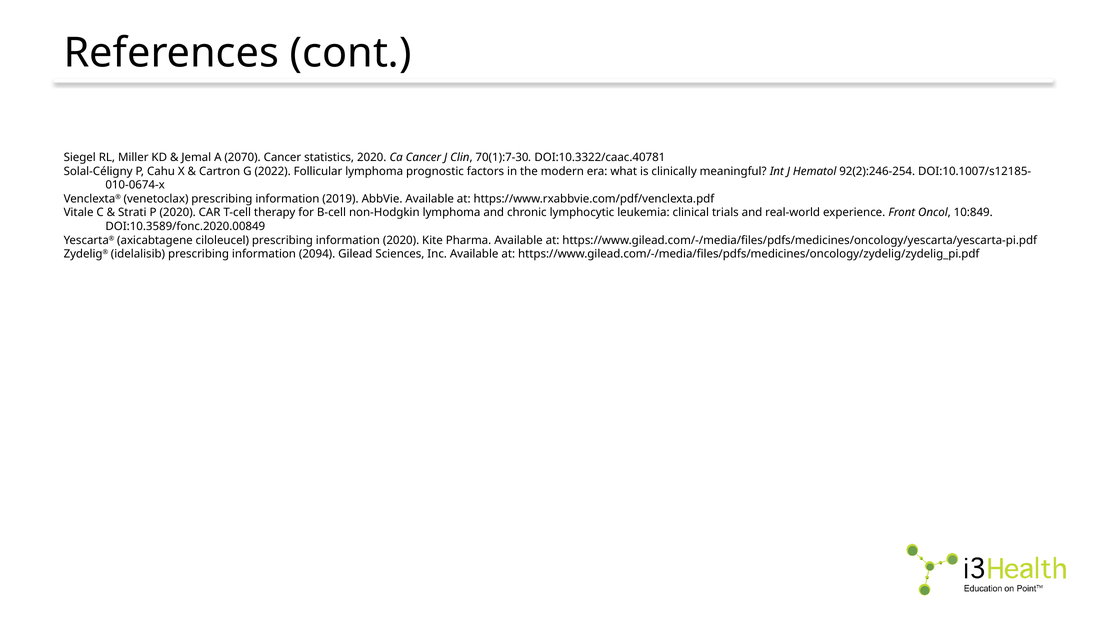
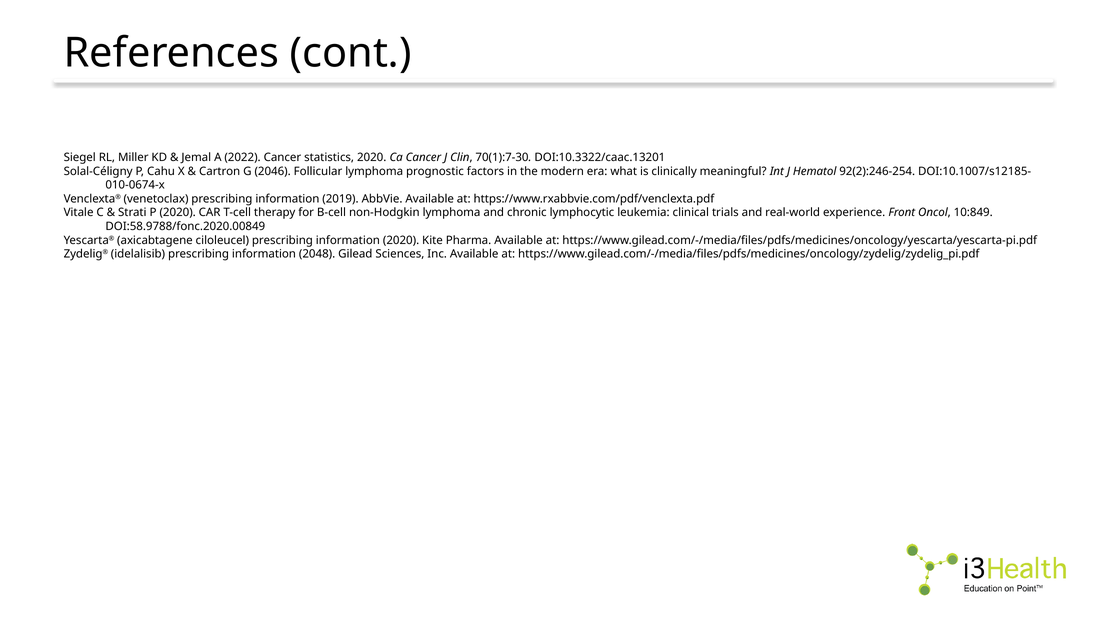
2070: 2070 -> 2022
DOI:10.3322/caac.40781: DOI:10.3322/caac.40781 -> DOI:10.3322/caac.13201
2022: 2022 -> 2046
DOI:10.3589/fonc.2020.00849: DOI:10.3589/fonc.2020.00849 -> DOI:58.9788/fonc.2020.00849
2094: 2094 -> 2048
